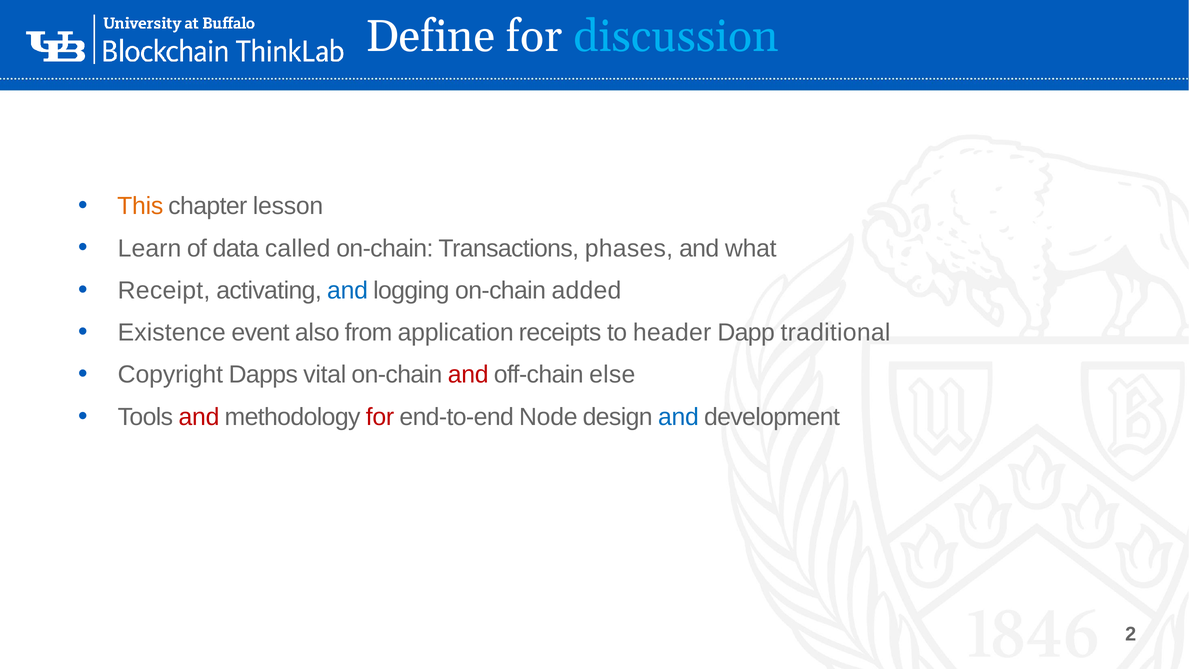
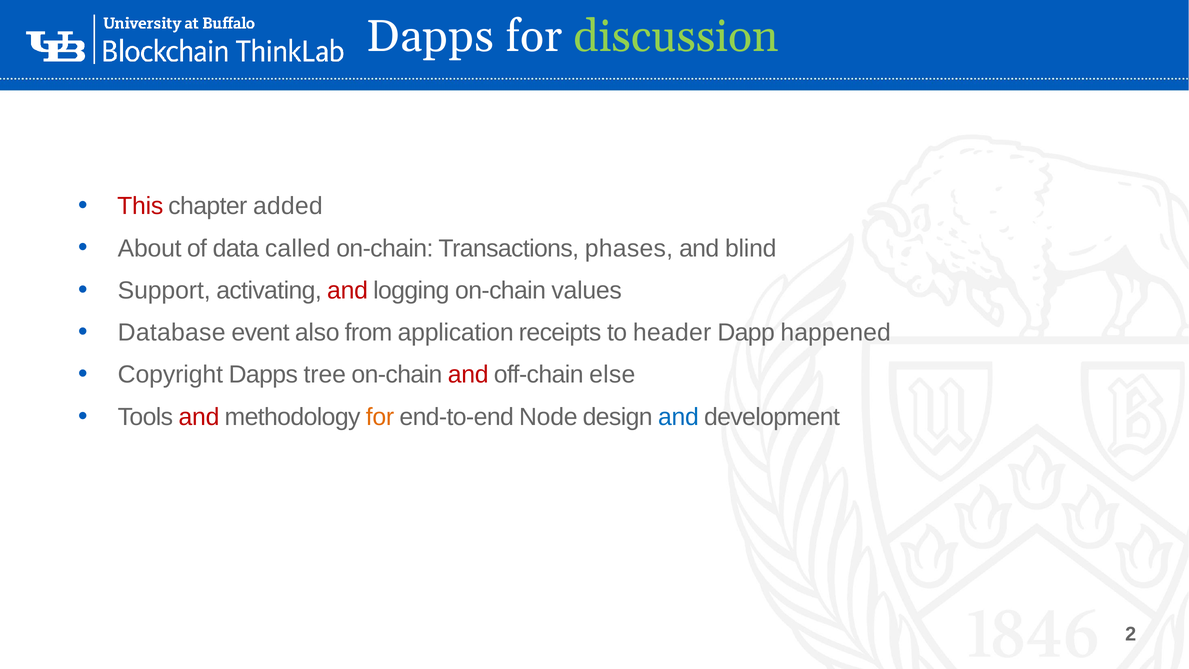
Define at (430, 36): Define -> Dapps
discussion colour: light blue -> light green
This colour: orange -> red
lesson: lesson -> added
Learn: Learn -> About
what: what -> blind
Receipt: Receipt -> Support
and at (348, 290) colour: blue -> red
added: added -> values
Existence: Existence -> Database
traditional: traditional -> happened
vital: vital -> tree
for at (380, 417) colour: red -> orange
